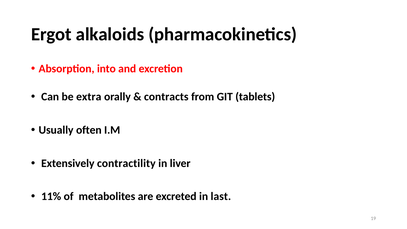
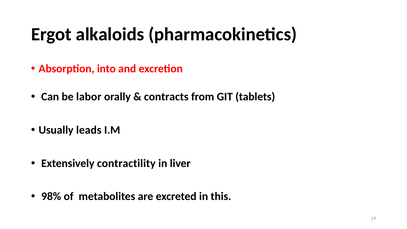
extra: extra -> labor
often: often -> leads
11%: 11% -> 98%
last: last -> this
